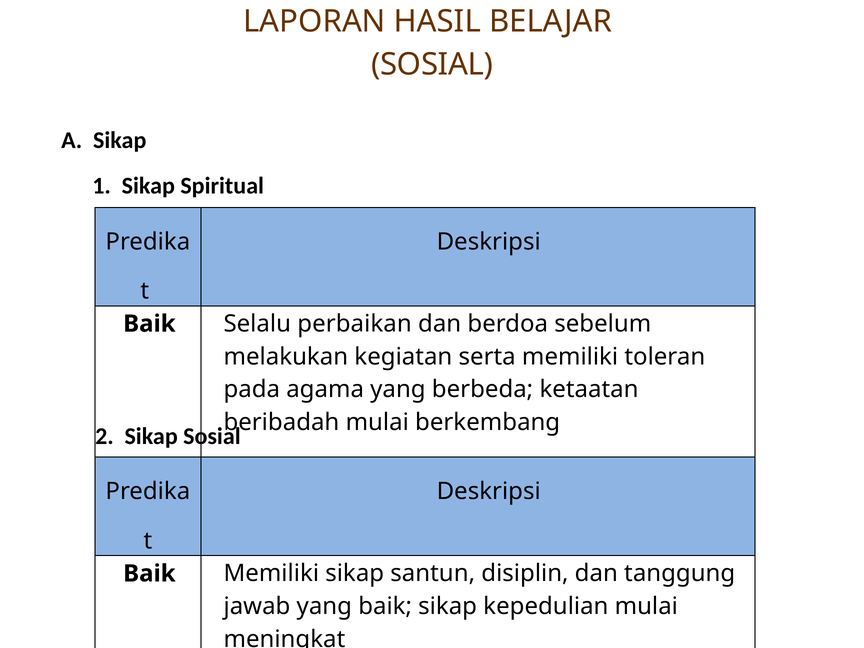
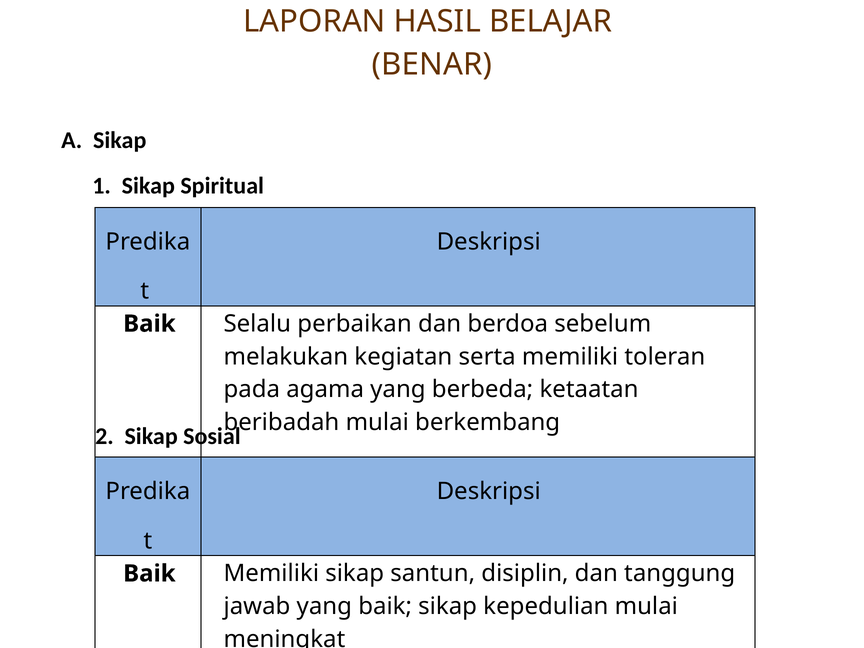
SOSIAL at (432, 64): SOSIAL -> BENAR
